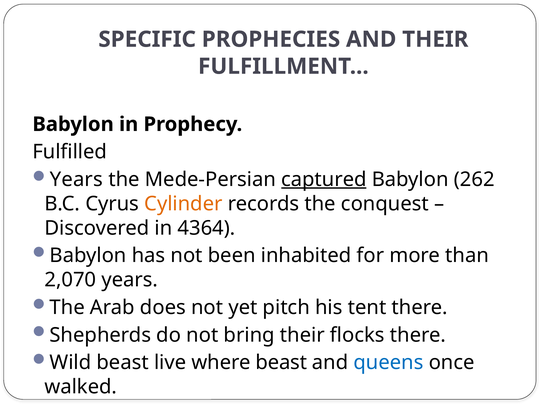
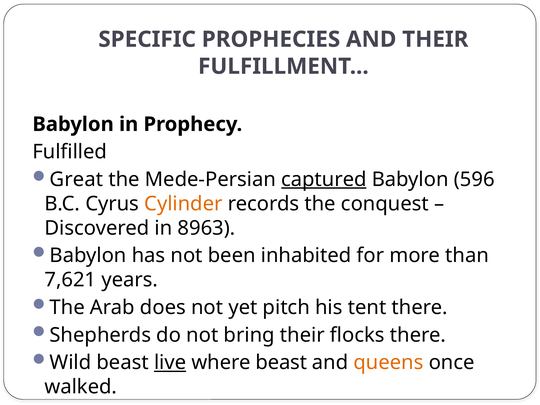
Years at (76, 179): Years -> Great
262: 262 -> 596
4364: 4364 -> 8963
2,070: 2,070 -> 7,621
live underline: none -> present
queens colour: blue -> orange
